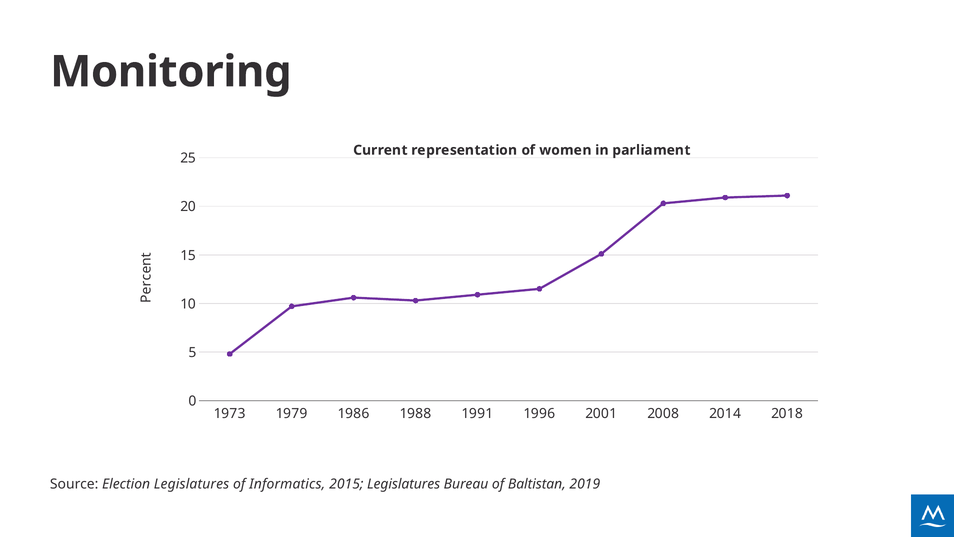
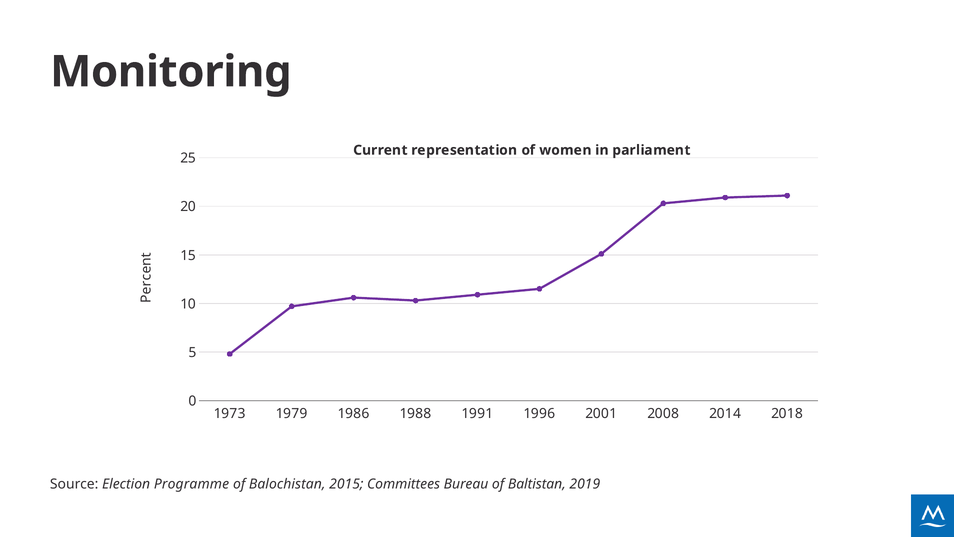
Election Legislatures: Legislatures -> Programme
Informatics: Informatics -> Balochistan
2015 Legislatures: Legislatures -> Committees
